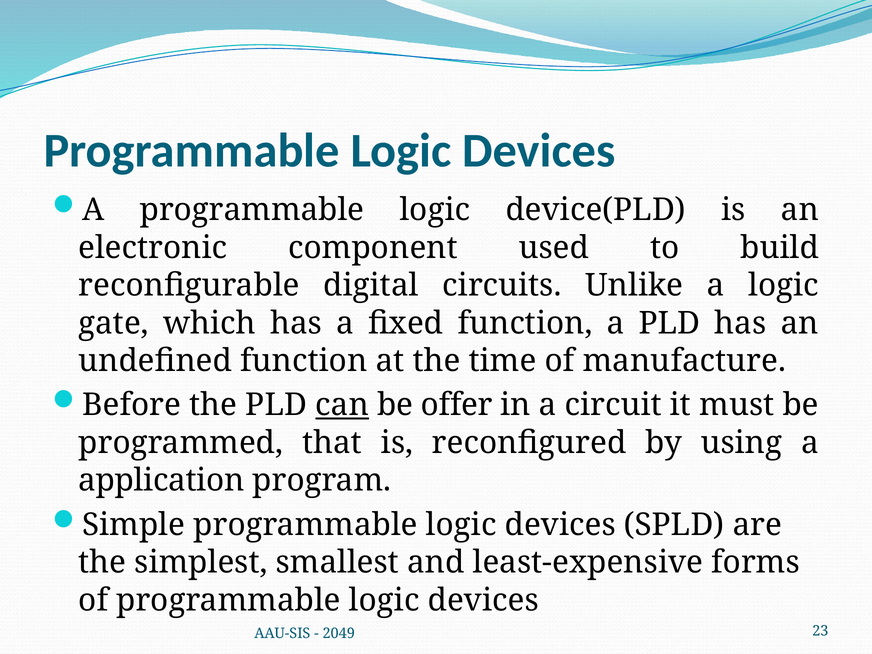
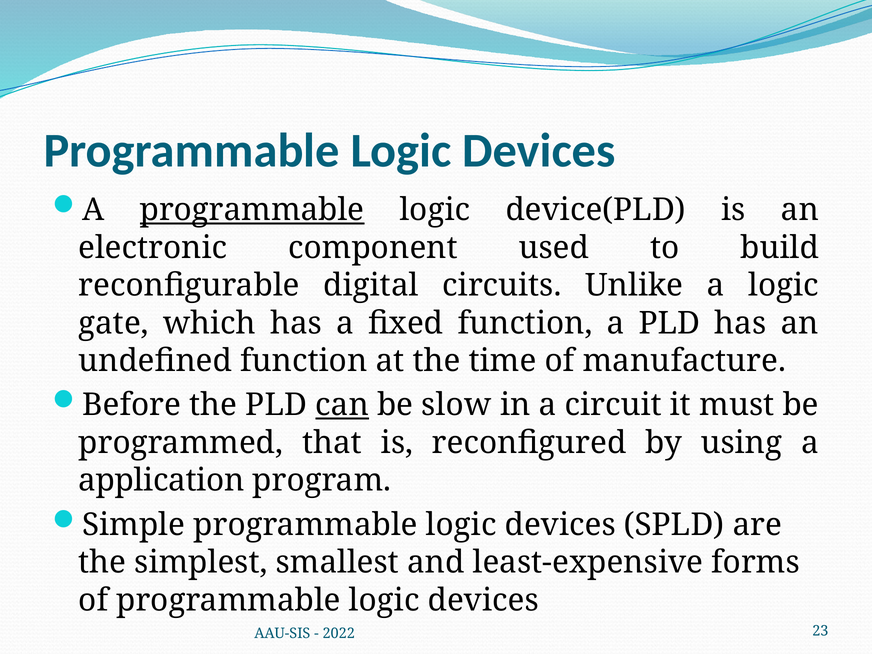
programmable at (252, 210) underline: none -> present
offer: offer -> slow
2049: 2049 -> 2022
